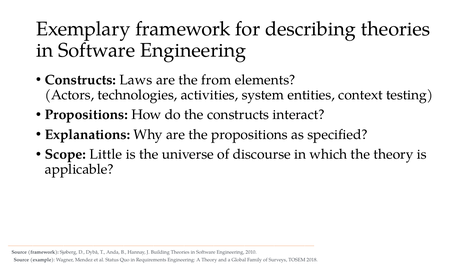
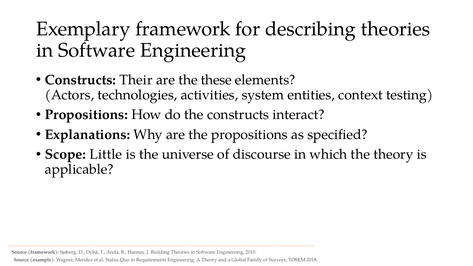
Laws: Laws -> Their
from: from -> these
